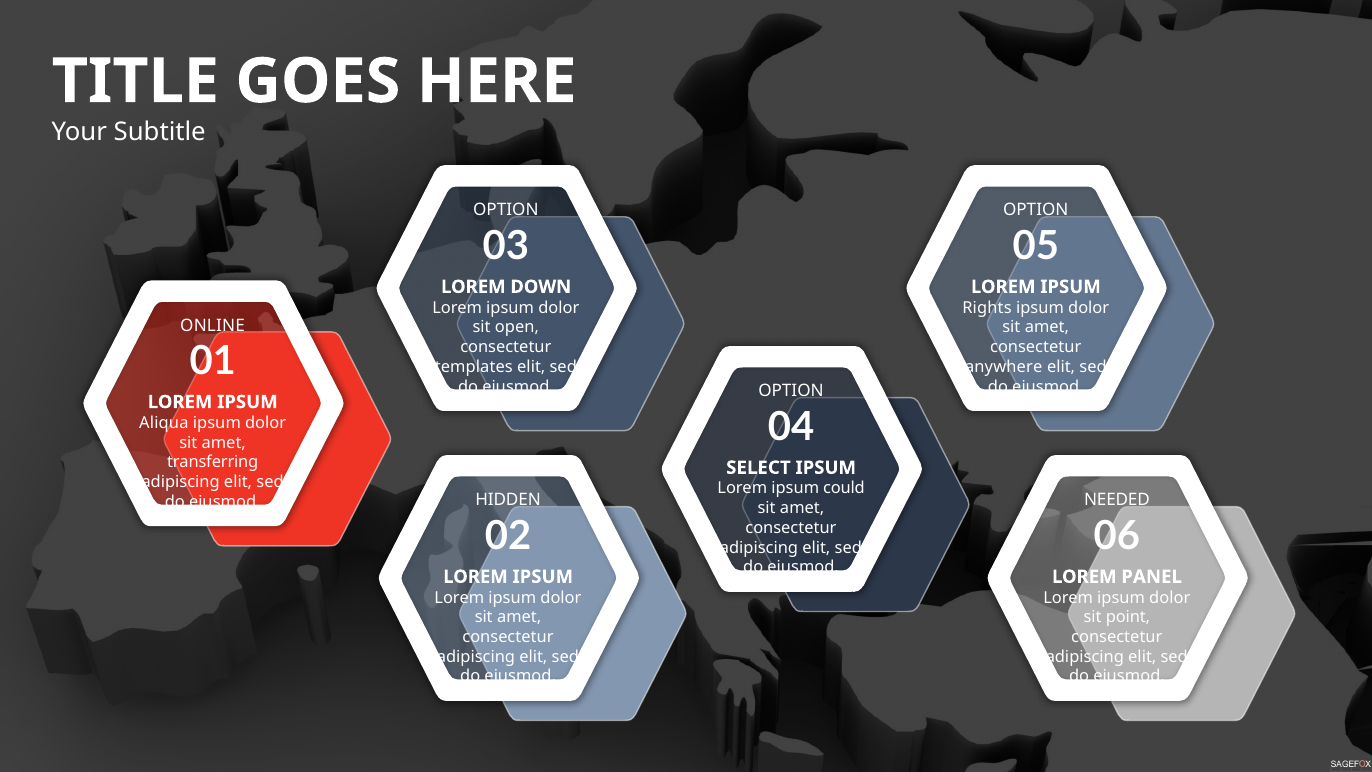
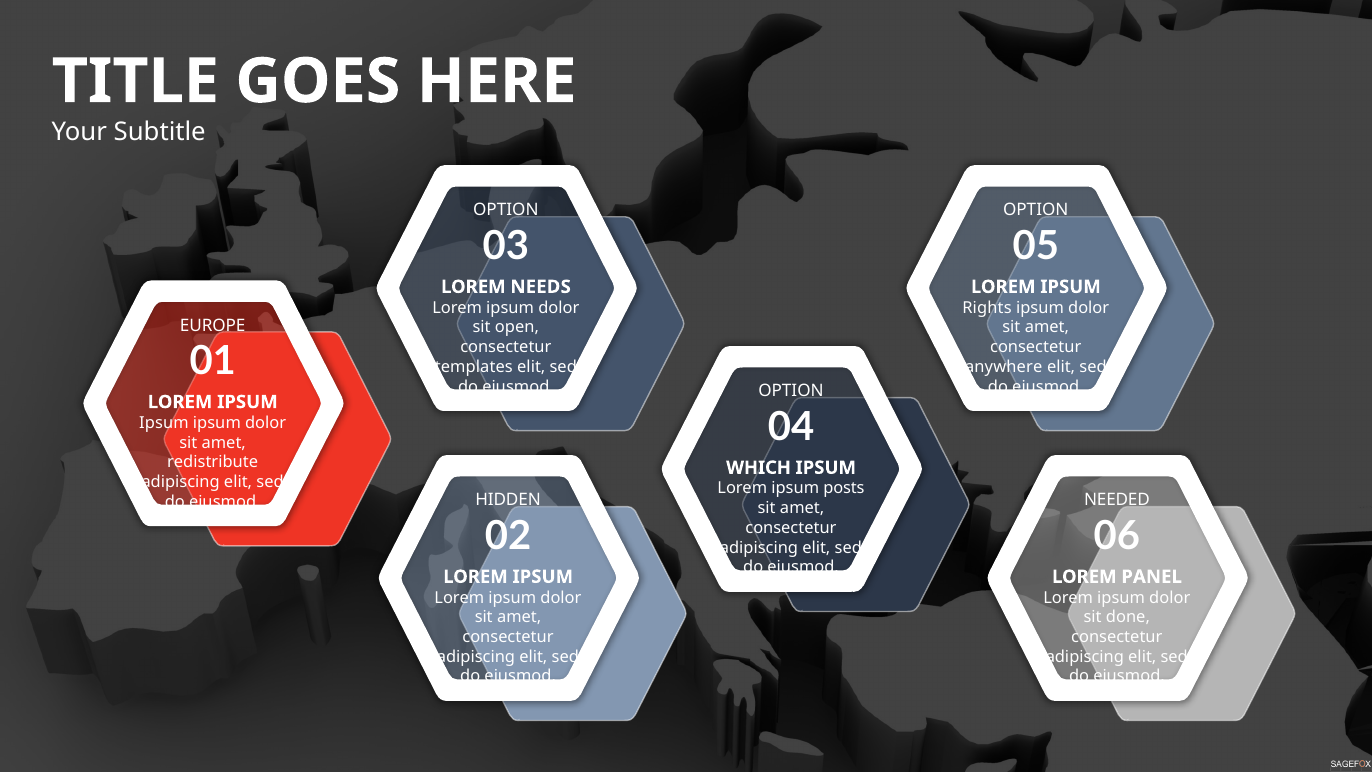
DOWN: DOWN -> NEEDS
ONLINE: ONLINE -> EUROPE
Aliqua at (164, 423): Aliqua -> Ipsum
transferring: transferring -> redistribute
SELECT: SELECT -> WHICH
could: could -> posts
point: point -> done
